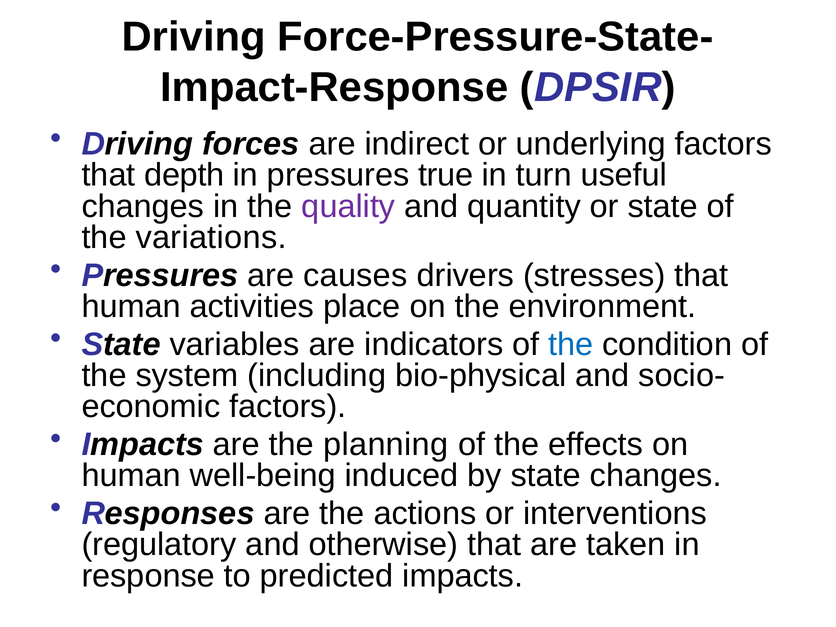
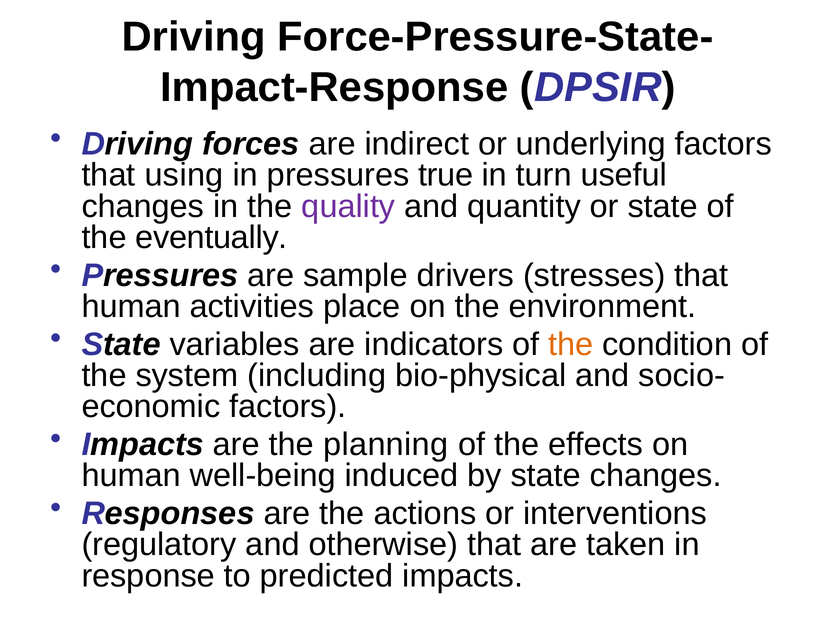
depth: depth -> using
variations: variations -> eventually
causes: causes -> sample
the at (571, 344) colour: blue -> orange
